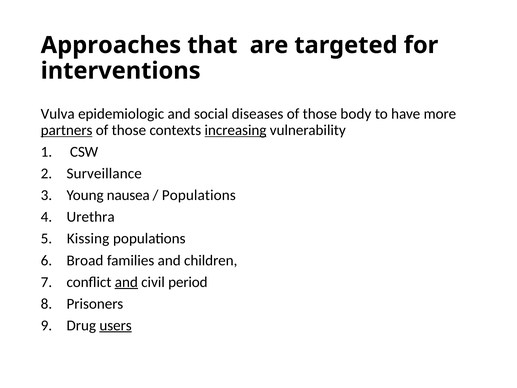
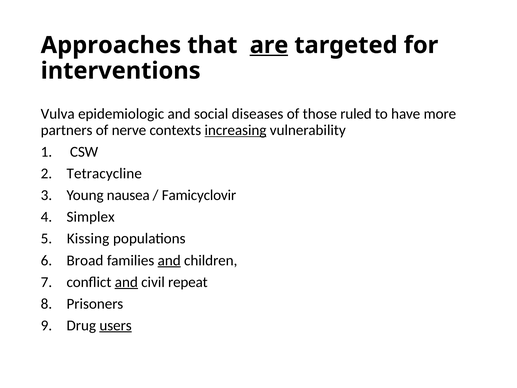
are underline: none -> present
body: body -> ruled
partners underline: present -> none
those at (129, 130): those -> nerve
Surveillance: Surveillance -> Tetracycline
Populations at (199, 195): Populations -> Famicyclovir
Urethra: Urethra -> Simplex
and at (169, 260) underline: none -> present
period: period -> repeat
